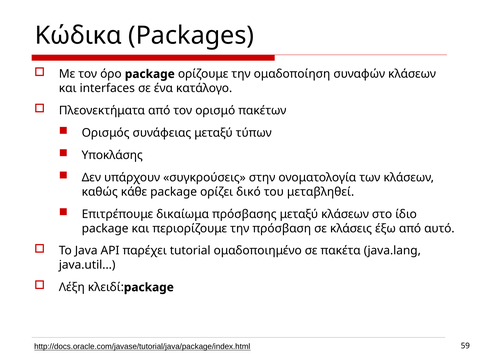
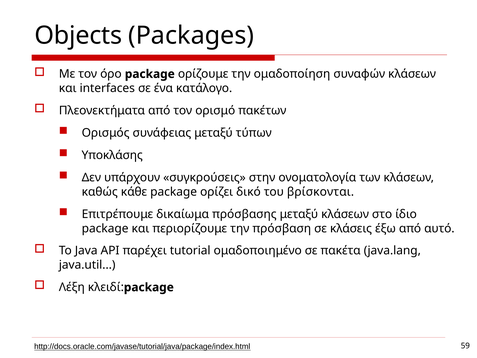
Κώδικα: Κώδικα -> Objects
μεταβληθεί: μεταβληθεί -> βρίσκονται
